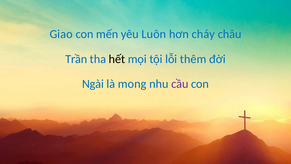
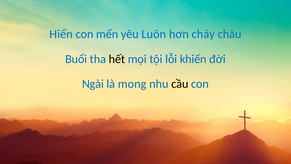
Giao: Giao -> Hiến
Trần: Trần -> Buổi
thêm: thêm -> khiến
cầu colour: purple -> black
